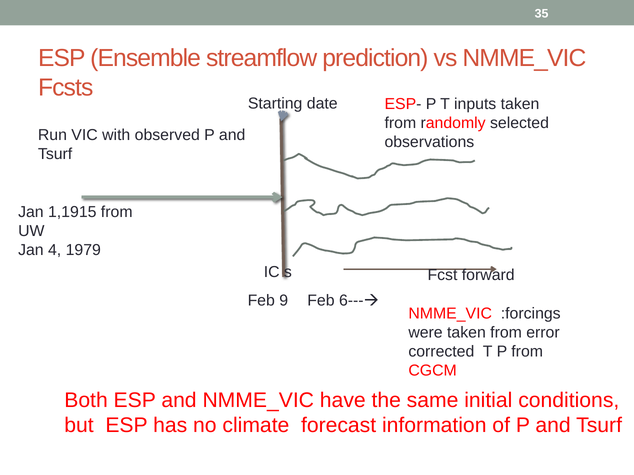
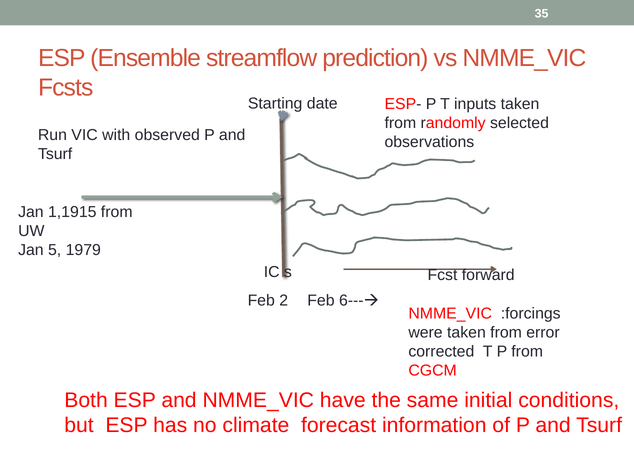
4: 4 -> 5
9: 9 -> 2
